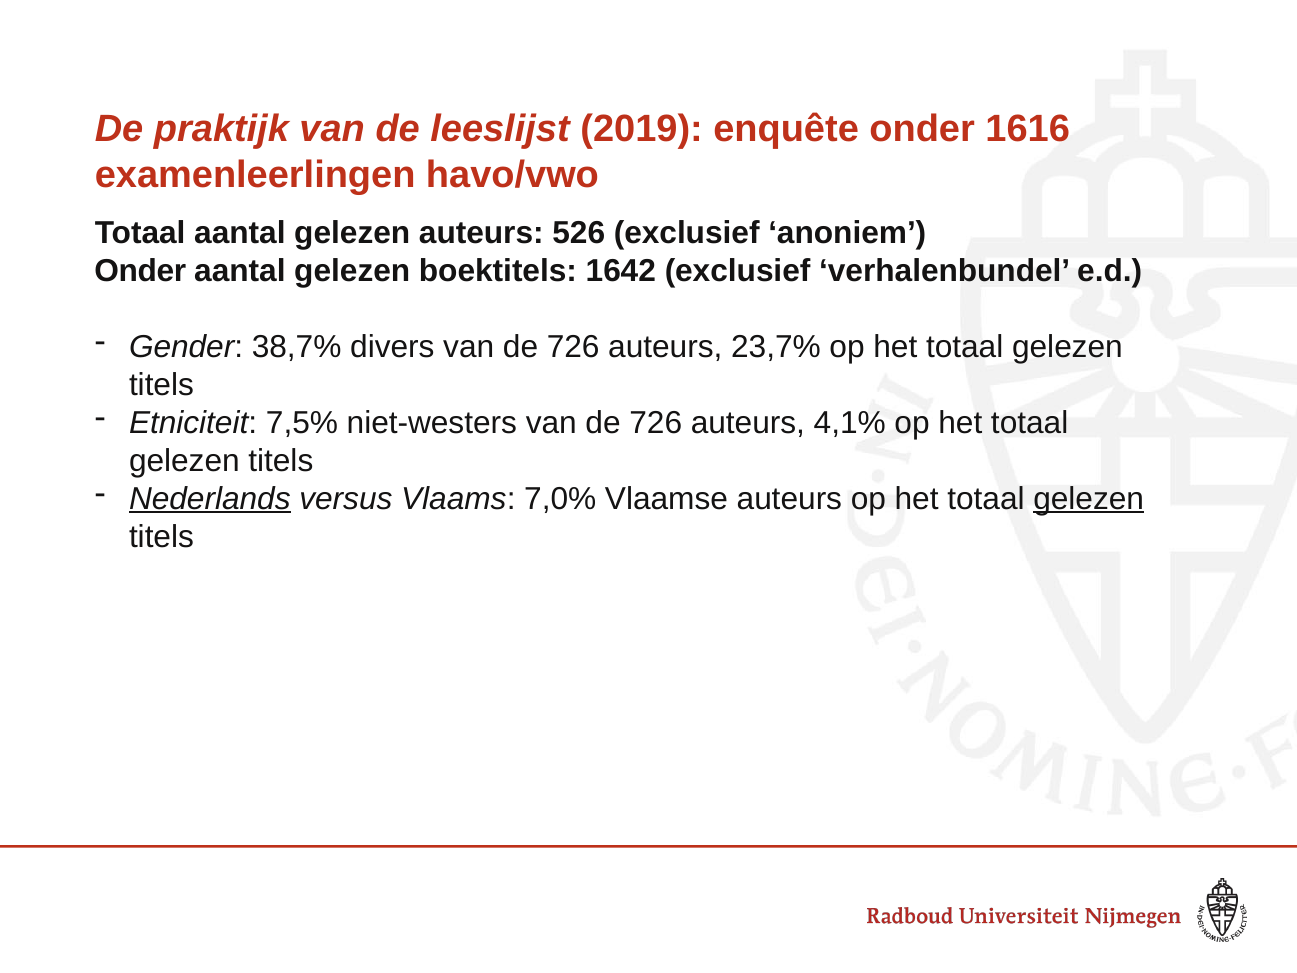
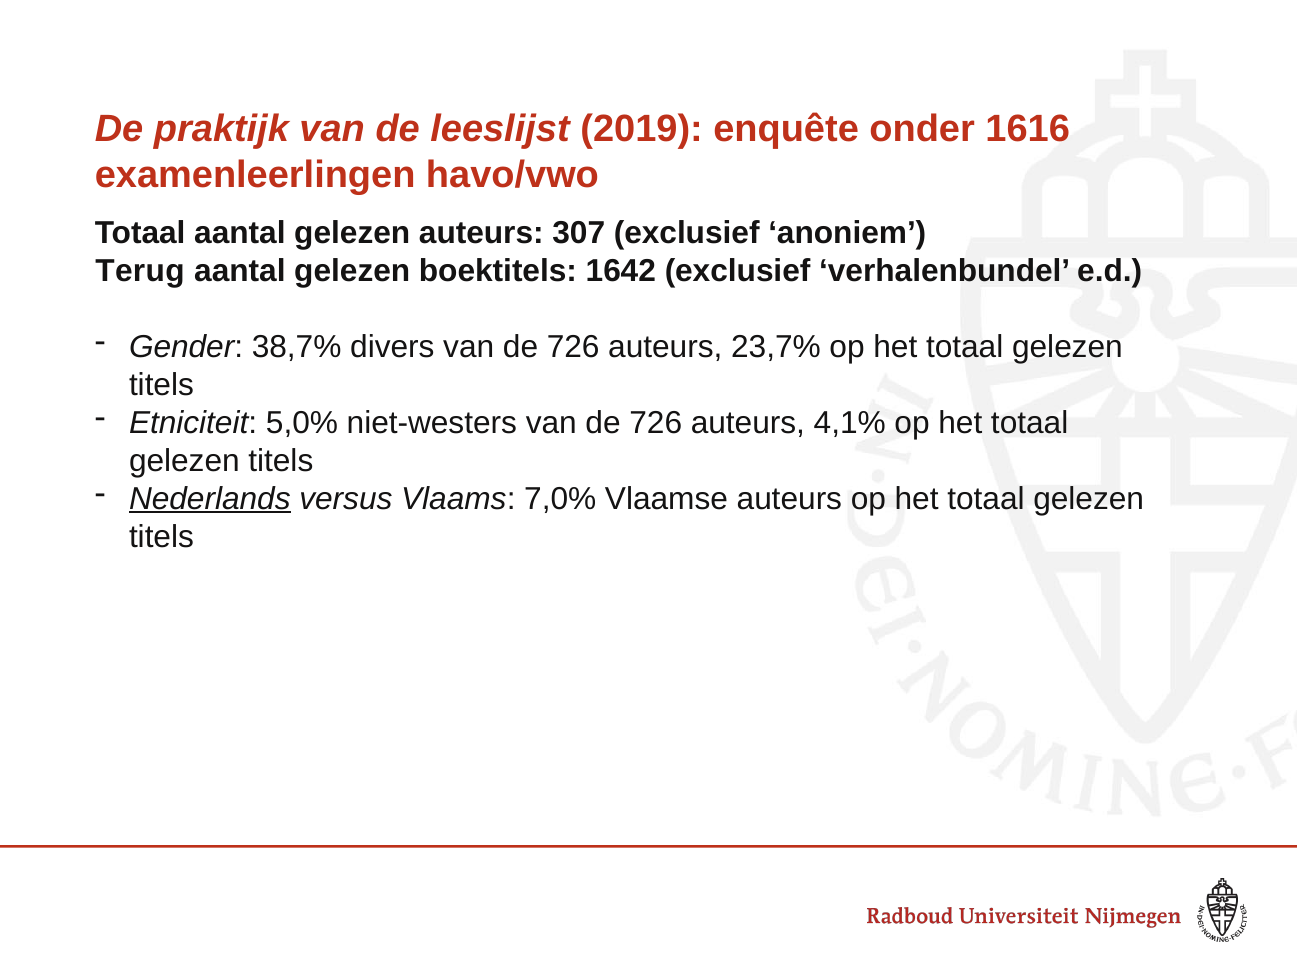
526: 526 -> 307
Onder at (140, 271): Onder -> Terug
7,5%: 7,5% -> 5,0%
gelezen at (1089, 499) underline: present -> none
